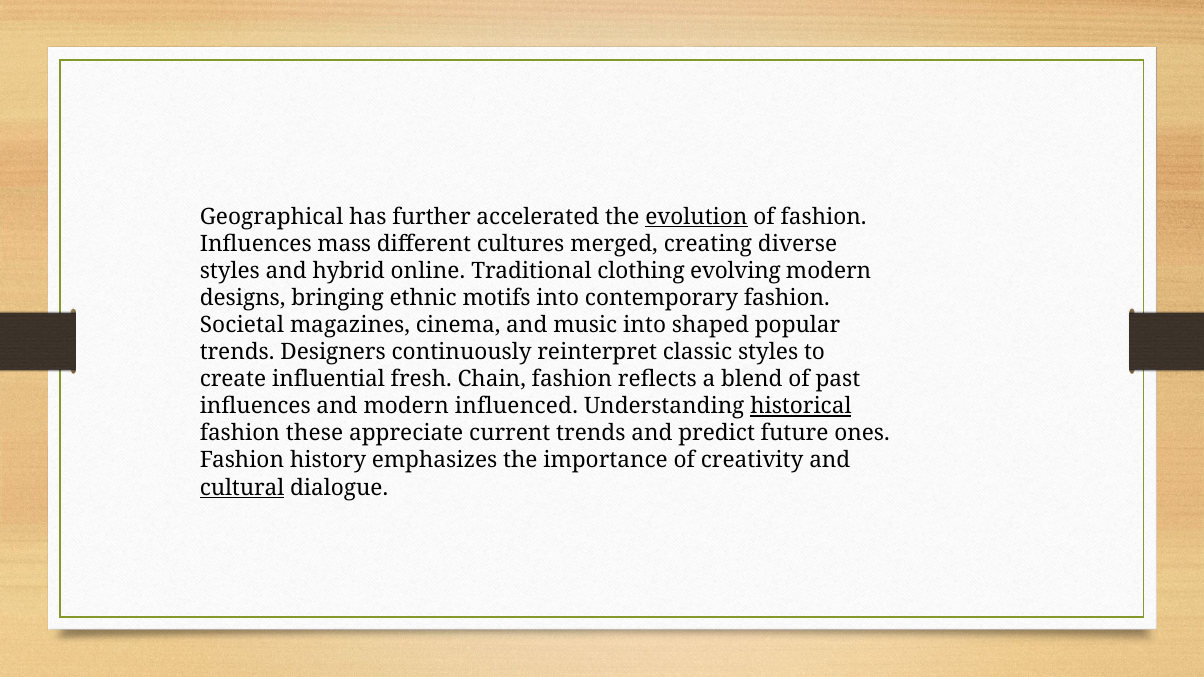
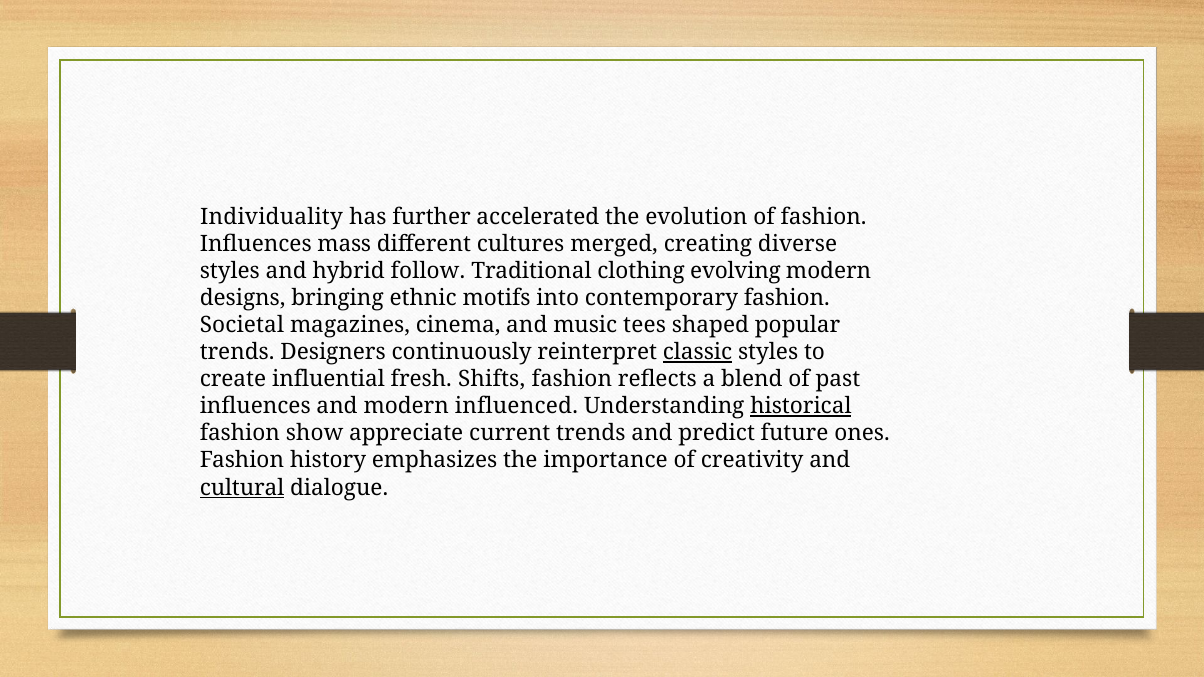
Geographical: Geographical -> Individuality
evolution underline: present -> none
online: online -> follow
music into: into -> tees
classic underline: none -> present
Chain: Chain -> Shifts
these: these -> show
